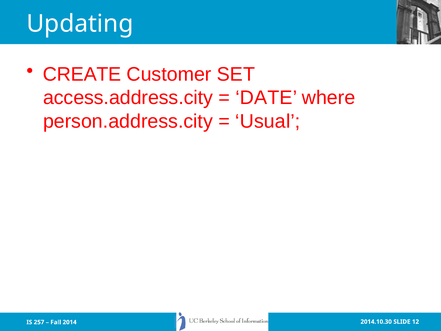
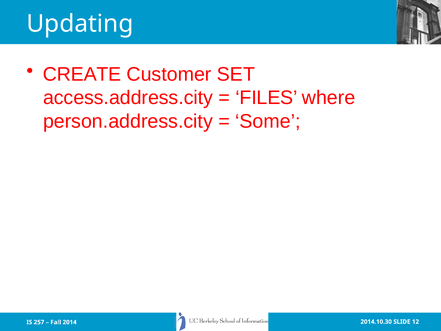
DATE: DATE -> FILES
Usual: Usual -> Some
